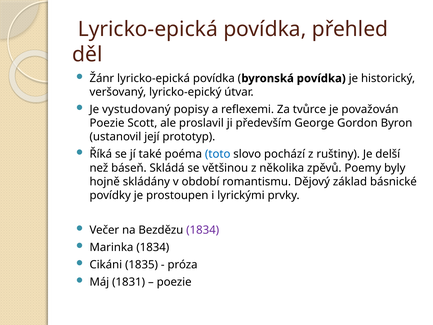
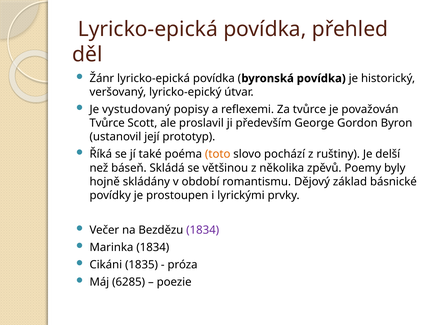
Poezie at (107, 123): Poezie -> Tvůrce
toto colour: blue -> orange
1831: 1831 -> 6285
